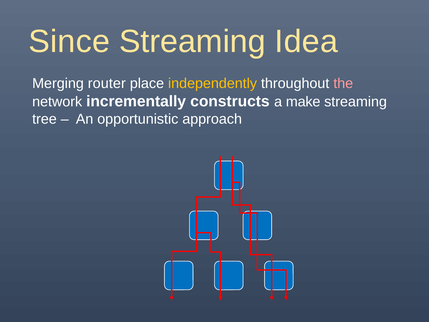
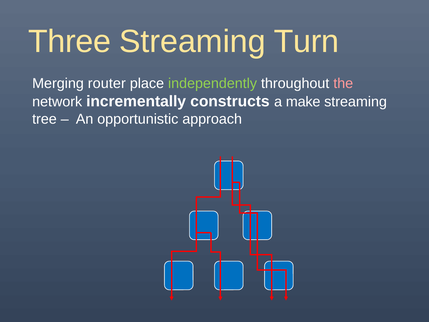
Since: Since -> Three
Idea: Idea -> Turn
independently colour: yellow -> light green
